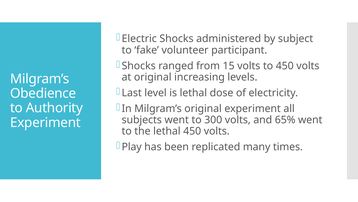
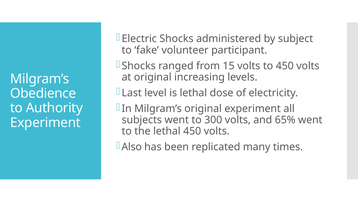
Play: Play -> Also
